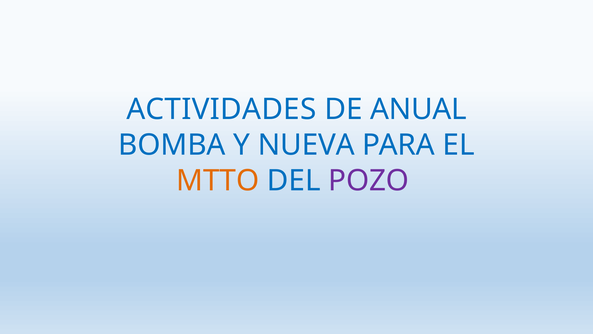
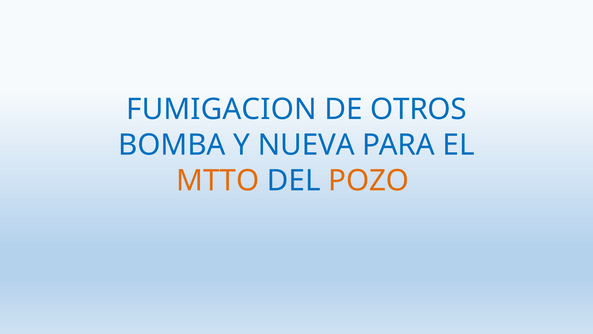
ACTIVIDADES: ACTIVIDADES -> FUMIGACION
ANUAL: ANUAL -> OTROS
POZO colour: purple -> orange
